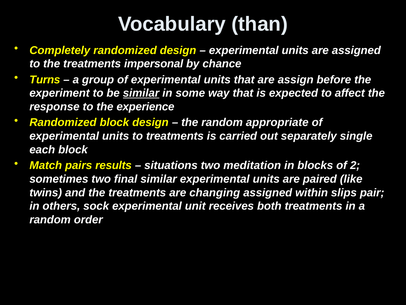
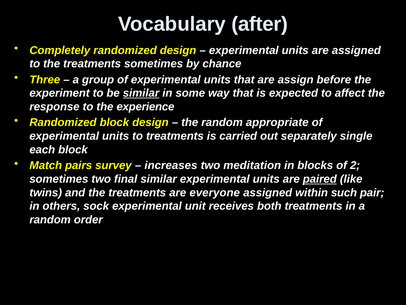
than: than -> after
treatments impersonal: impersonal -> sometimes
Turns: Turns -> Three
results: results -> survey
situations: situations -> increases
paired underline: none -> present
changing: changing -> everyone
slips: slips -> such
